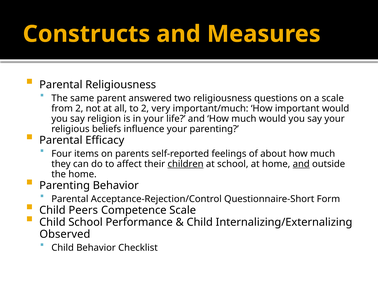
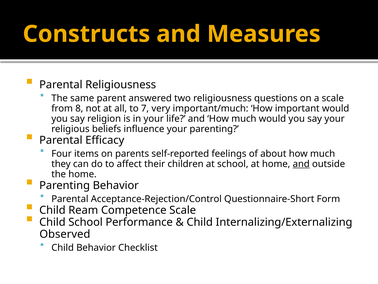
from 2: 2 -> 8
to 2: 2 -> 7
children underline: present -> none
Peers: Peers -> Ream
